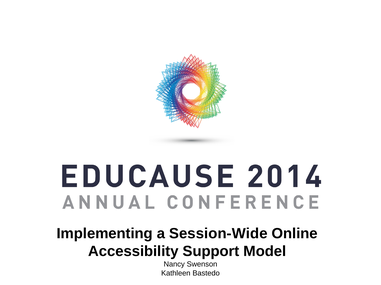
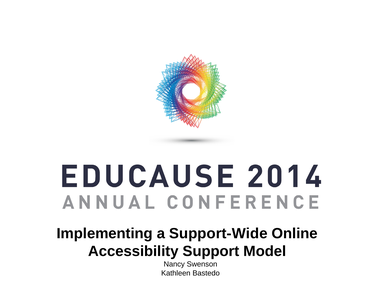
Session-Wide: Session-Wide -> Support-Wide
